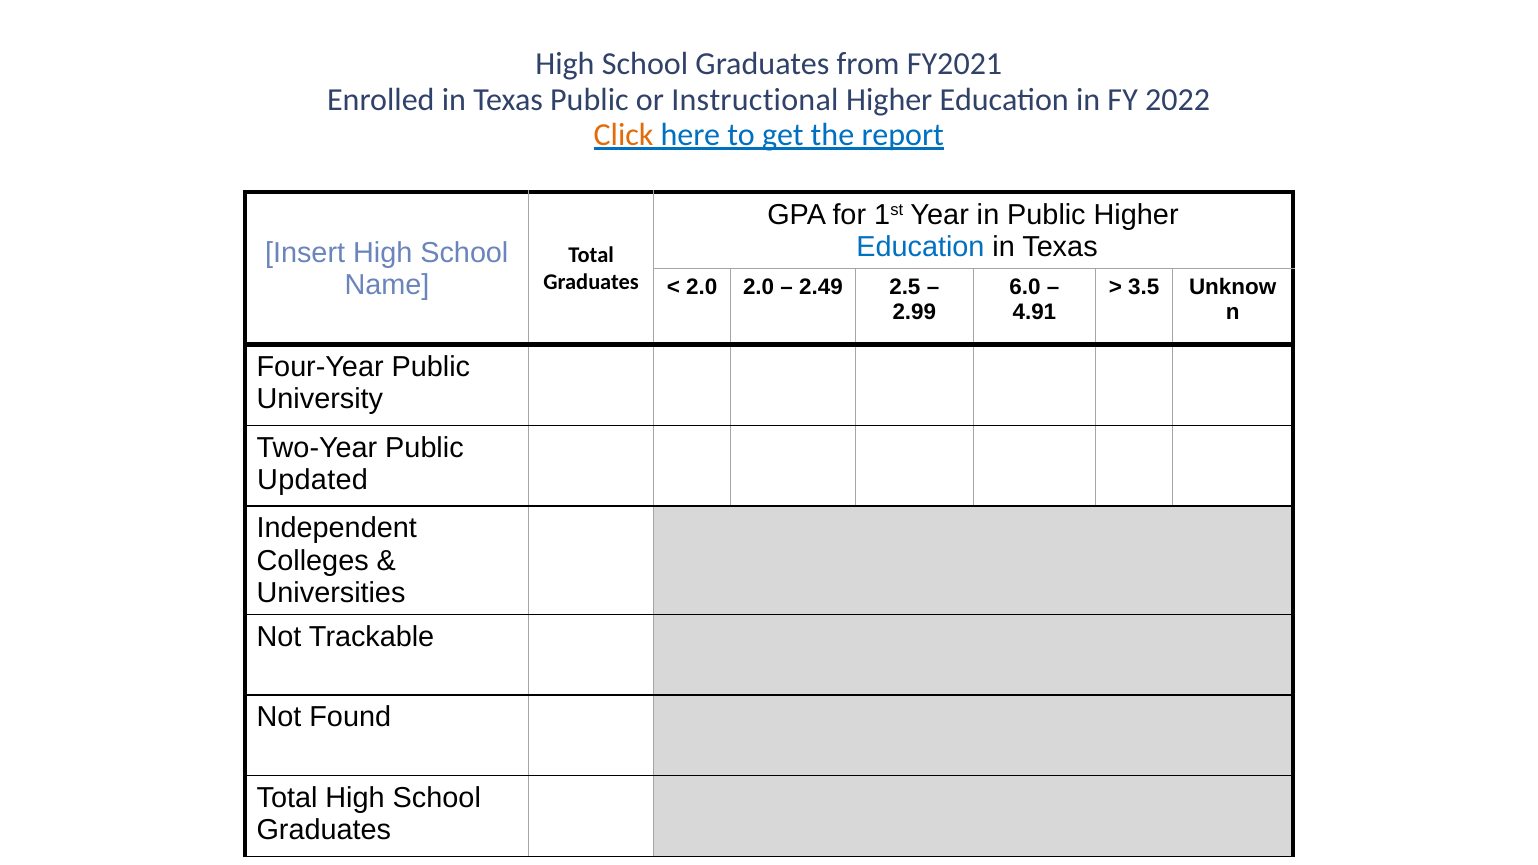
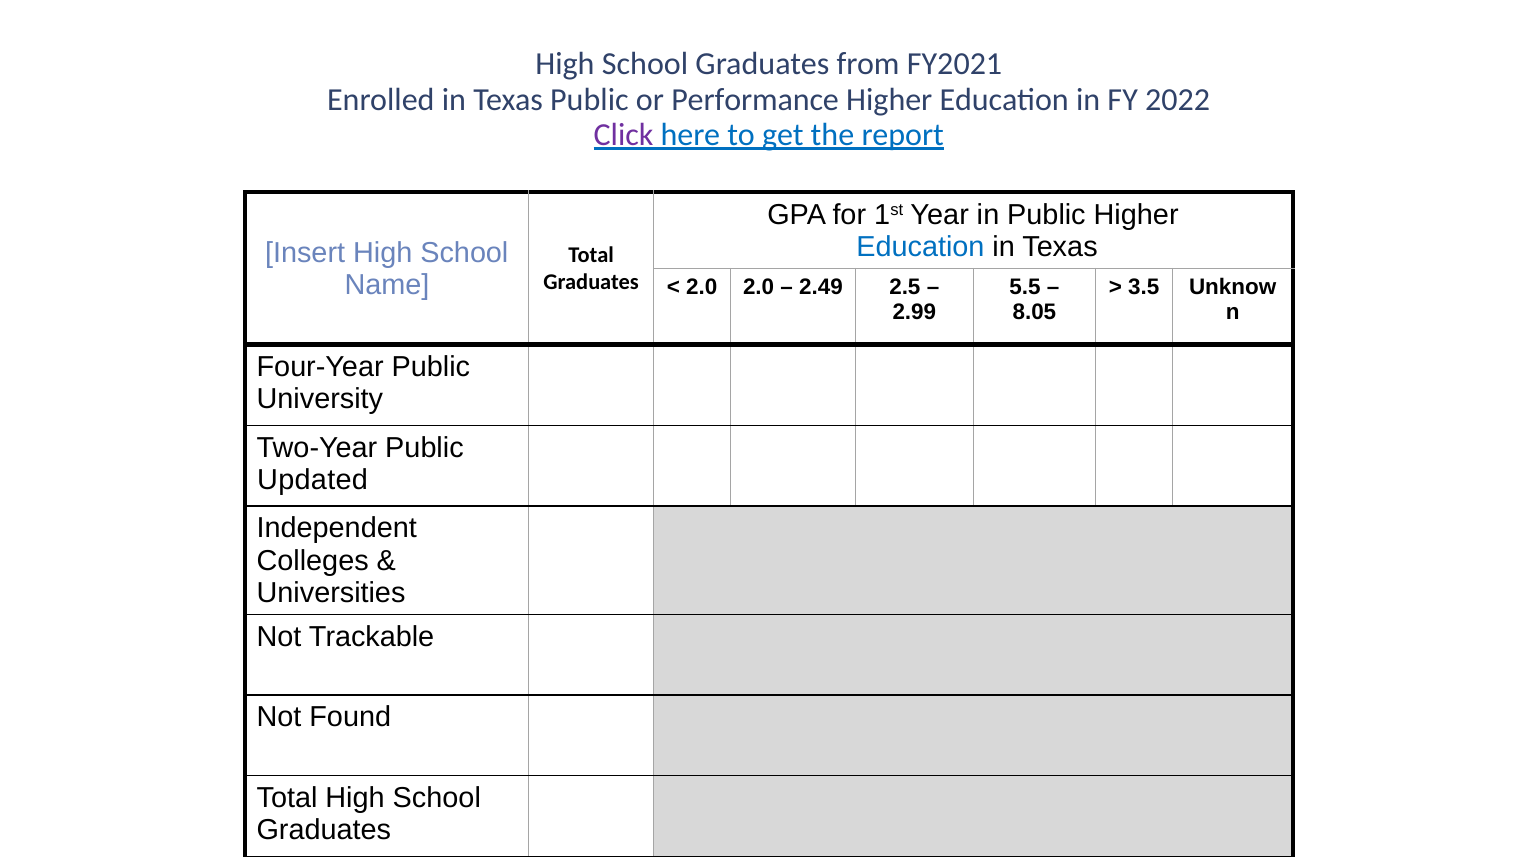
Instructional: Instructional -> Performance
Click colour: orange -> purple
6.0: 6.0 -> 5.5
4.91: 4.91 -> 8.05
